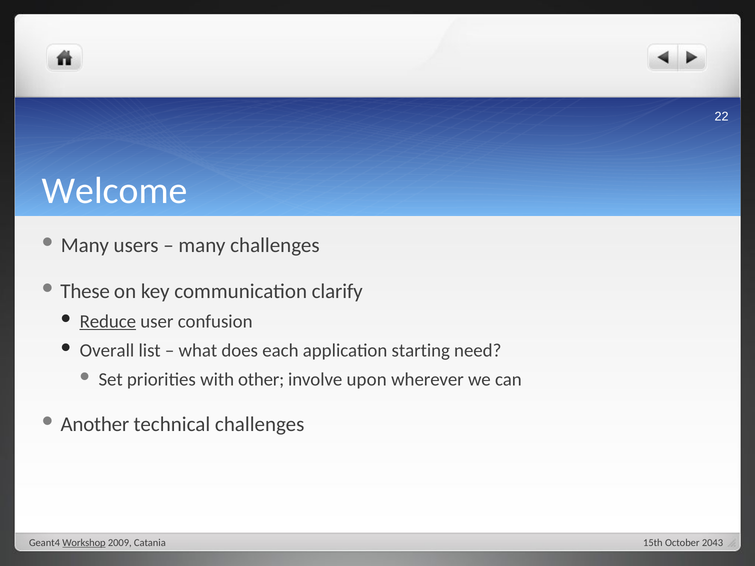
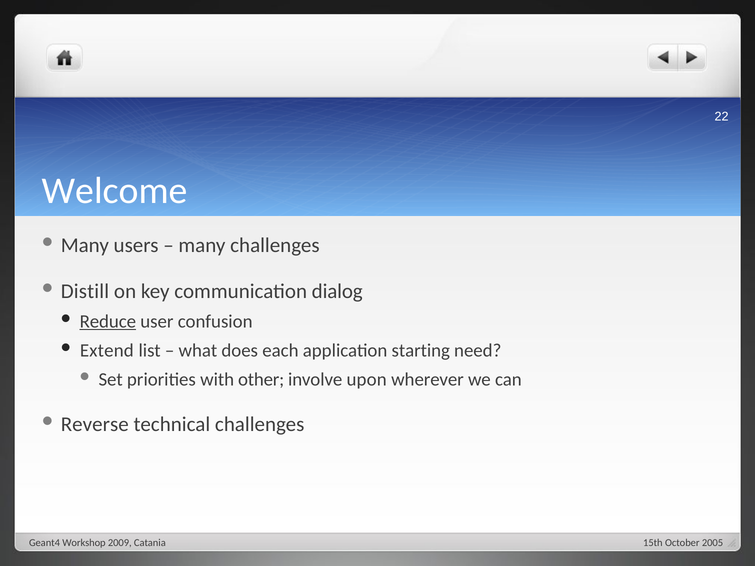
These: These -> Distill
clarify: clarify -> dialog
Overall: Overall -> Extend
Another: Another -> Reverse
Workshop underline: present -> none
2043: 2043 -> 2005
